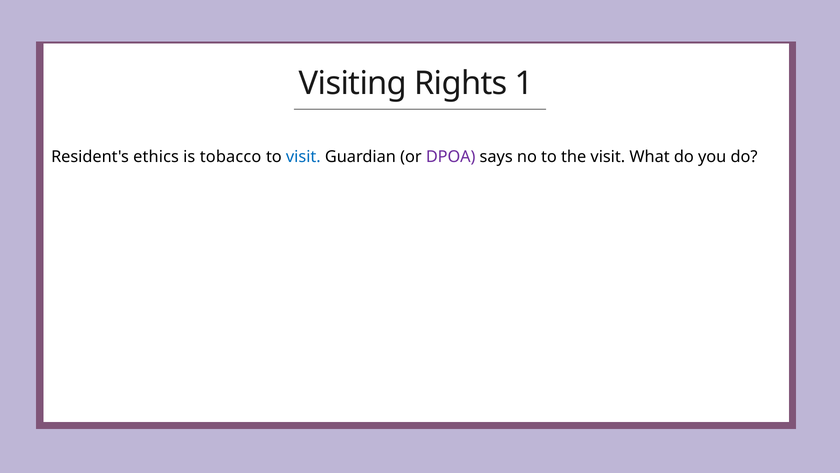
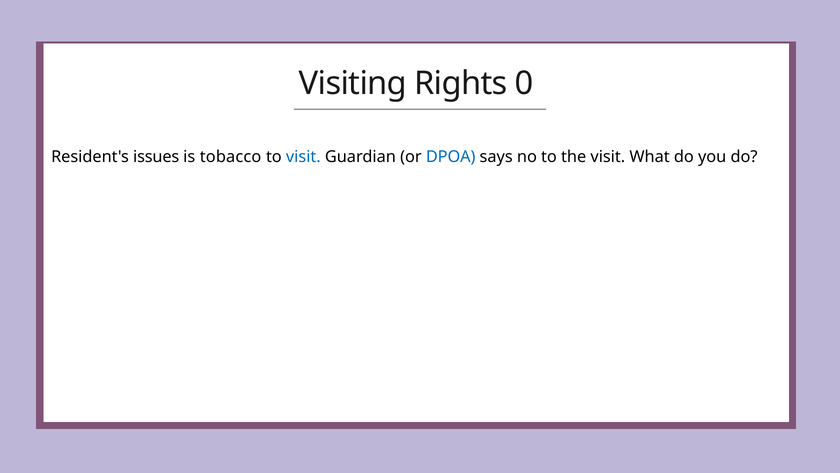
1: 1 -> 0
ethics: ethics -> issues
DPOA colour: purple -> blue
